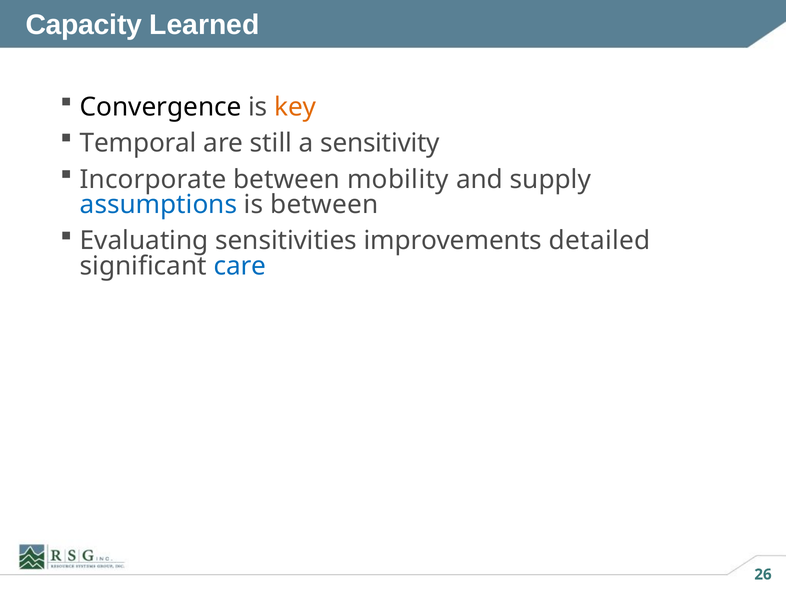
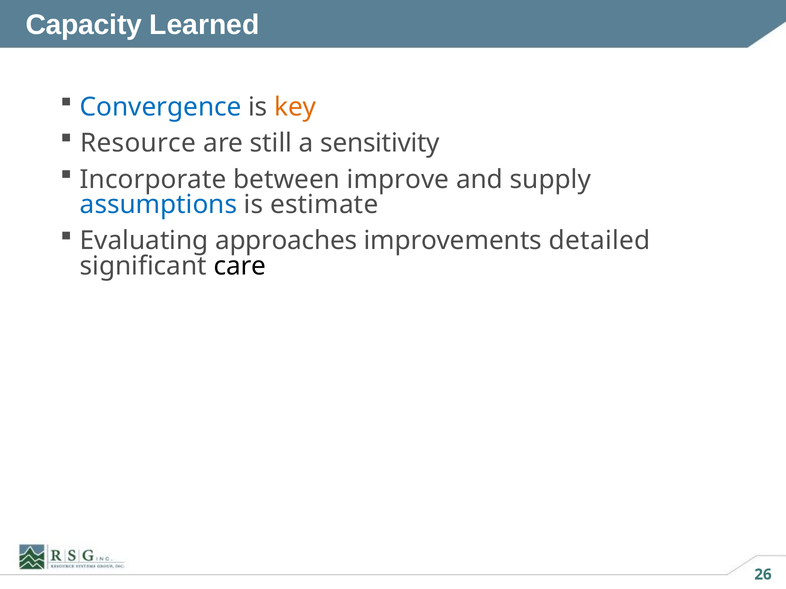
Convergence colour: black -> blue
Temporal: Temporal -> Resource
mobility: mobility -> improve
is between: between -> estimate
sensitivities: sensitivities -> approaches
care colour: blue -> black
